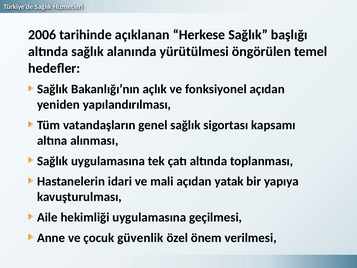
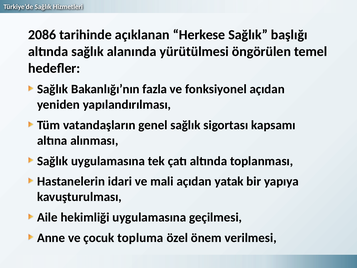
2006: 2006 -> 2086
açlık: açlık -> fazla
güvenlik: güvenlik -> topluma
